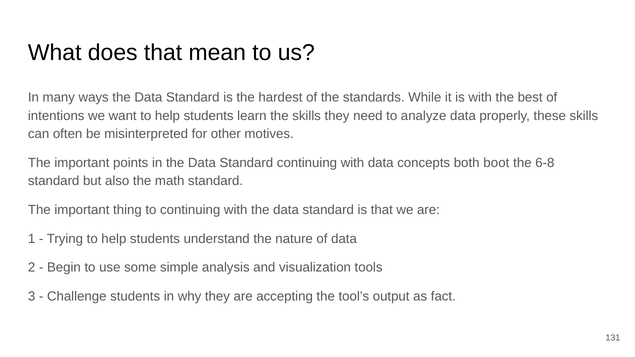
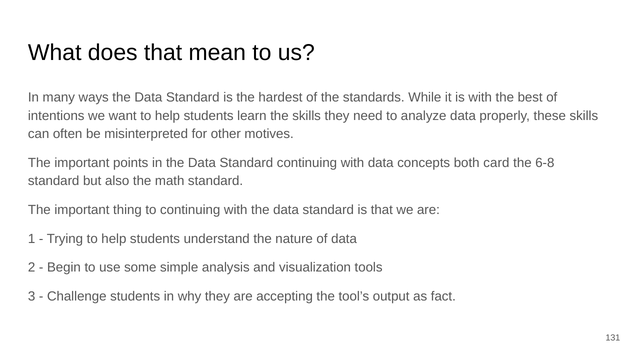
boot: boot -> card
